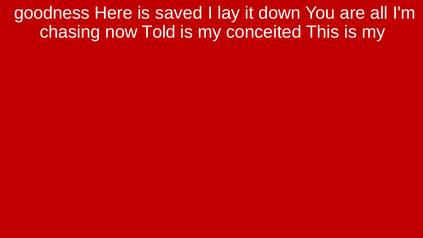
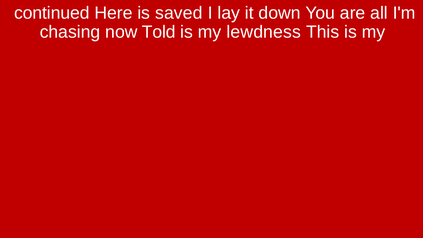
goodness: goodness -> continued
conceited: conceited -> lewdness
